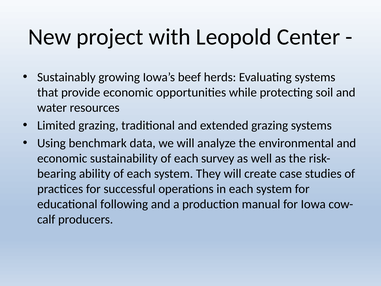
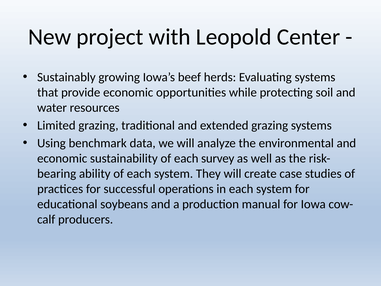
following: following -> soybeans
